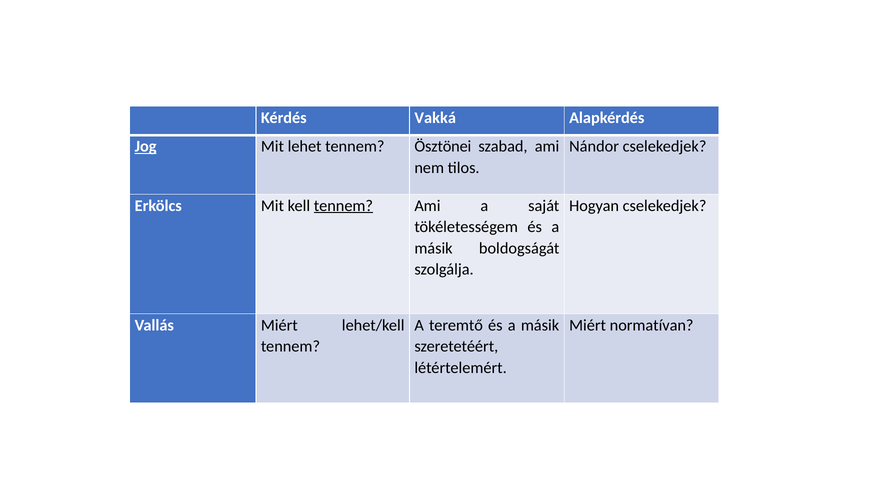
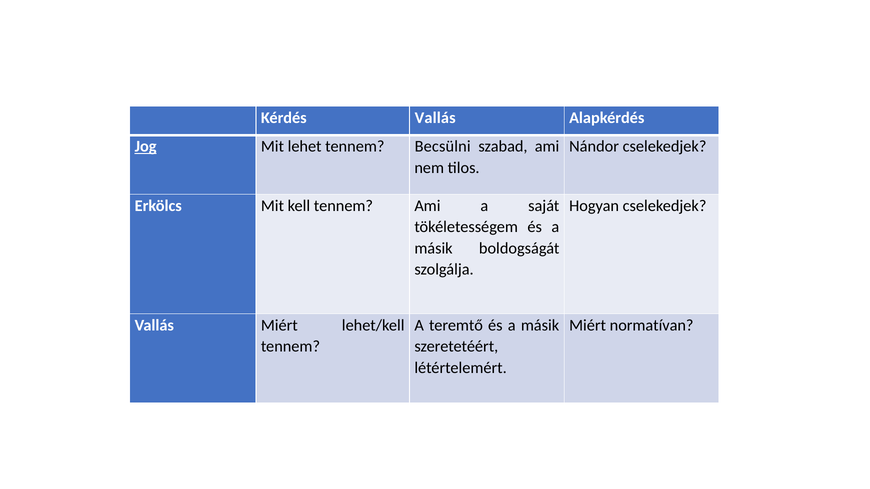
Kérdés Vakká: Vakká -> Vallás
Ösztönei: Ösztönei -> Becsülni
tennem at (343, 206) underline: present -> none
